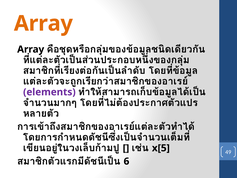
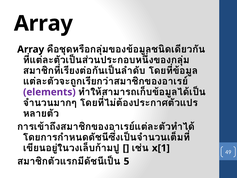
Array at (43, 23) colour: orange -> black
x[5: x[5 -> x[1
6: 6 -> 5
